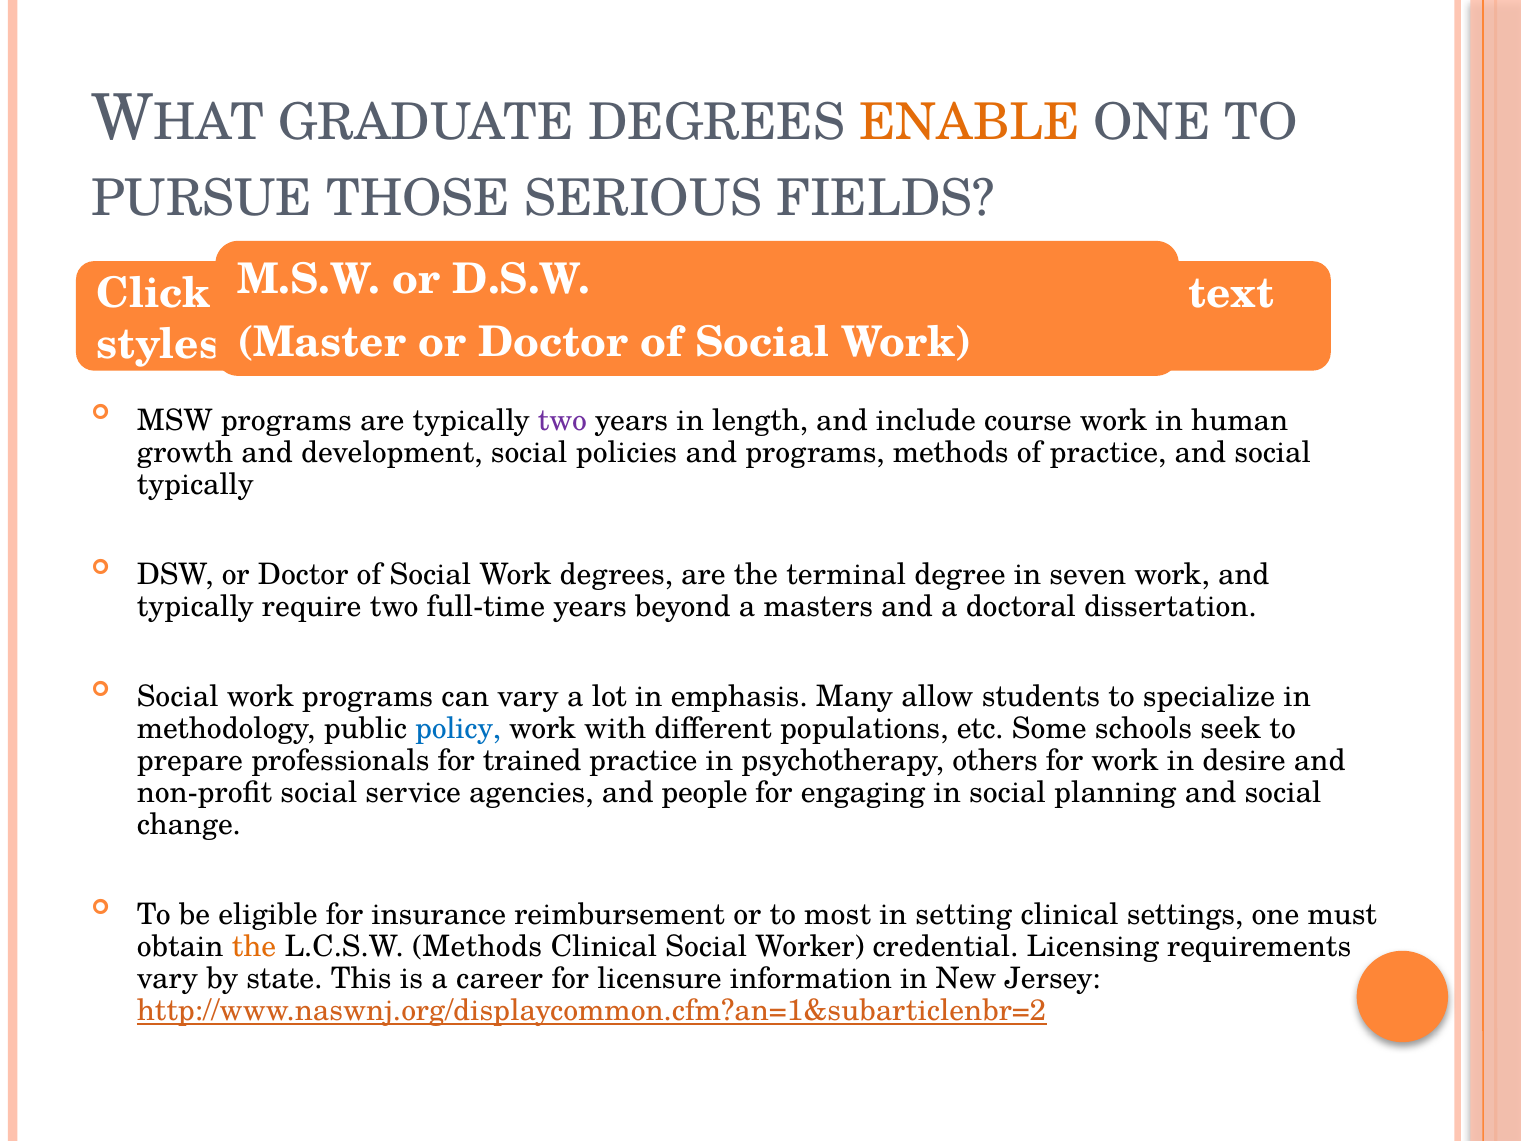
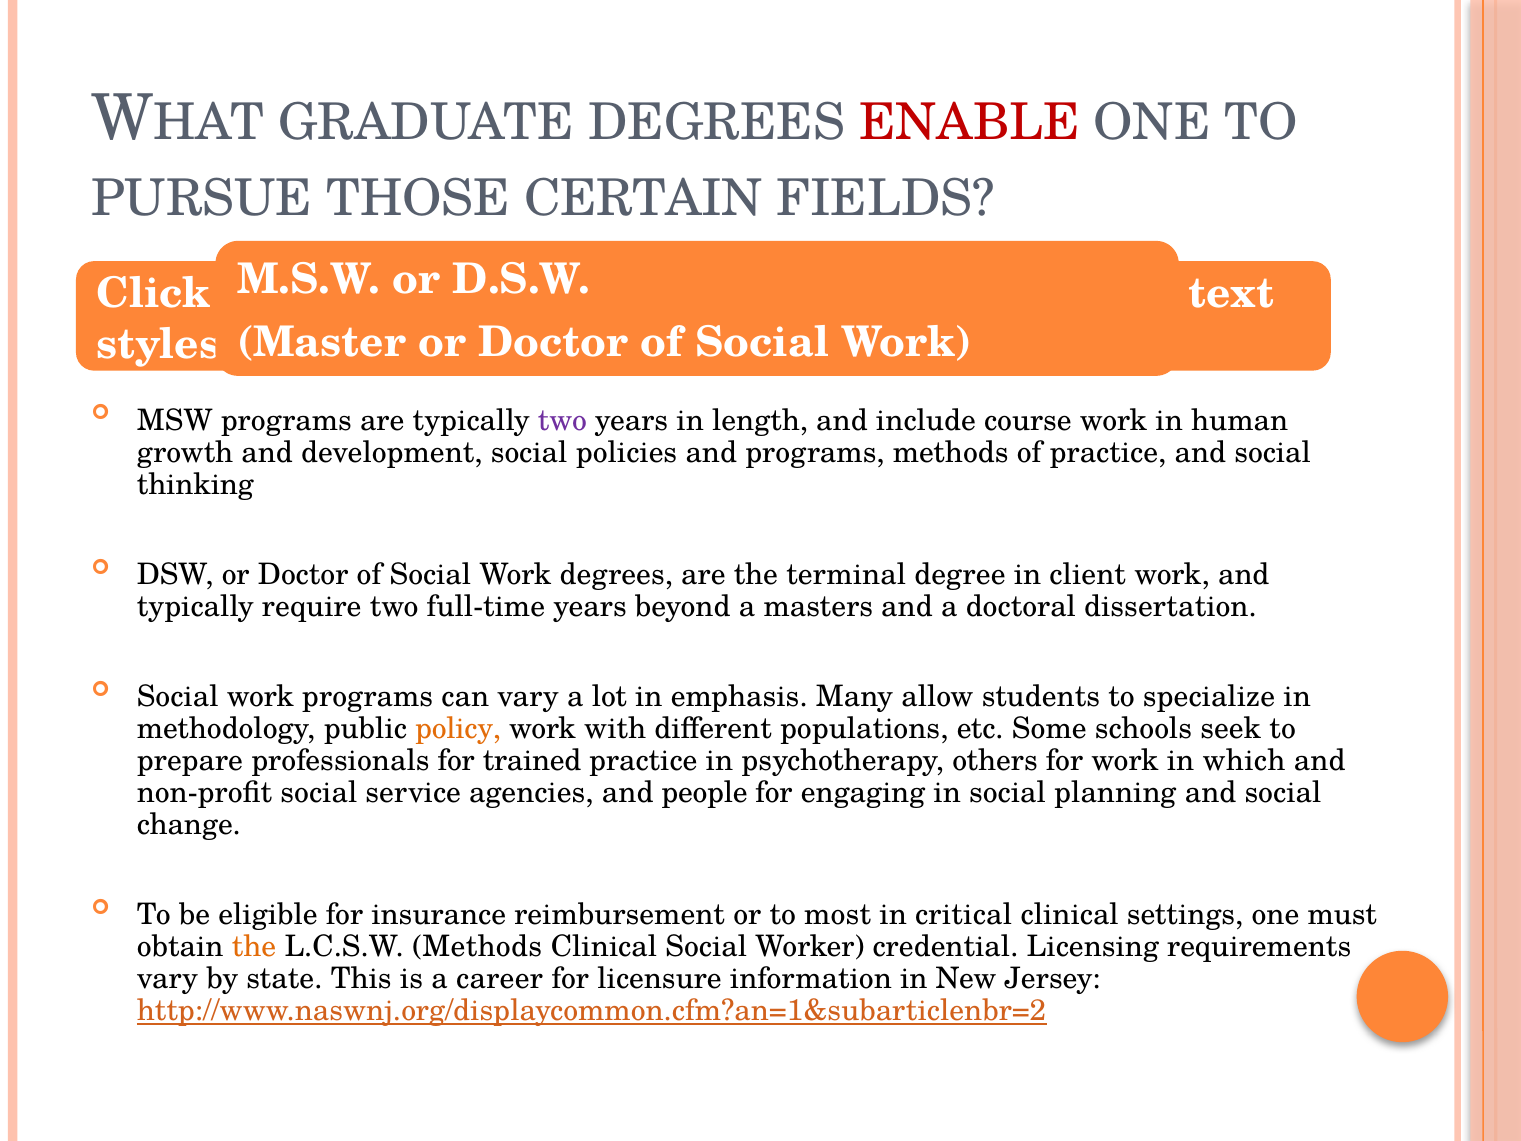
ENABLE colour: orange -> red
SERIOUS: SERIOUS -> CERTAIN
typically at (195, 484): typically -> thinking
seven: seven -> client
policy colour: blue -> orange
desire: desire -> which
setting: setting -> critical
